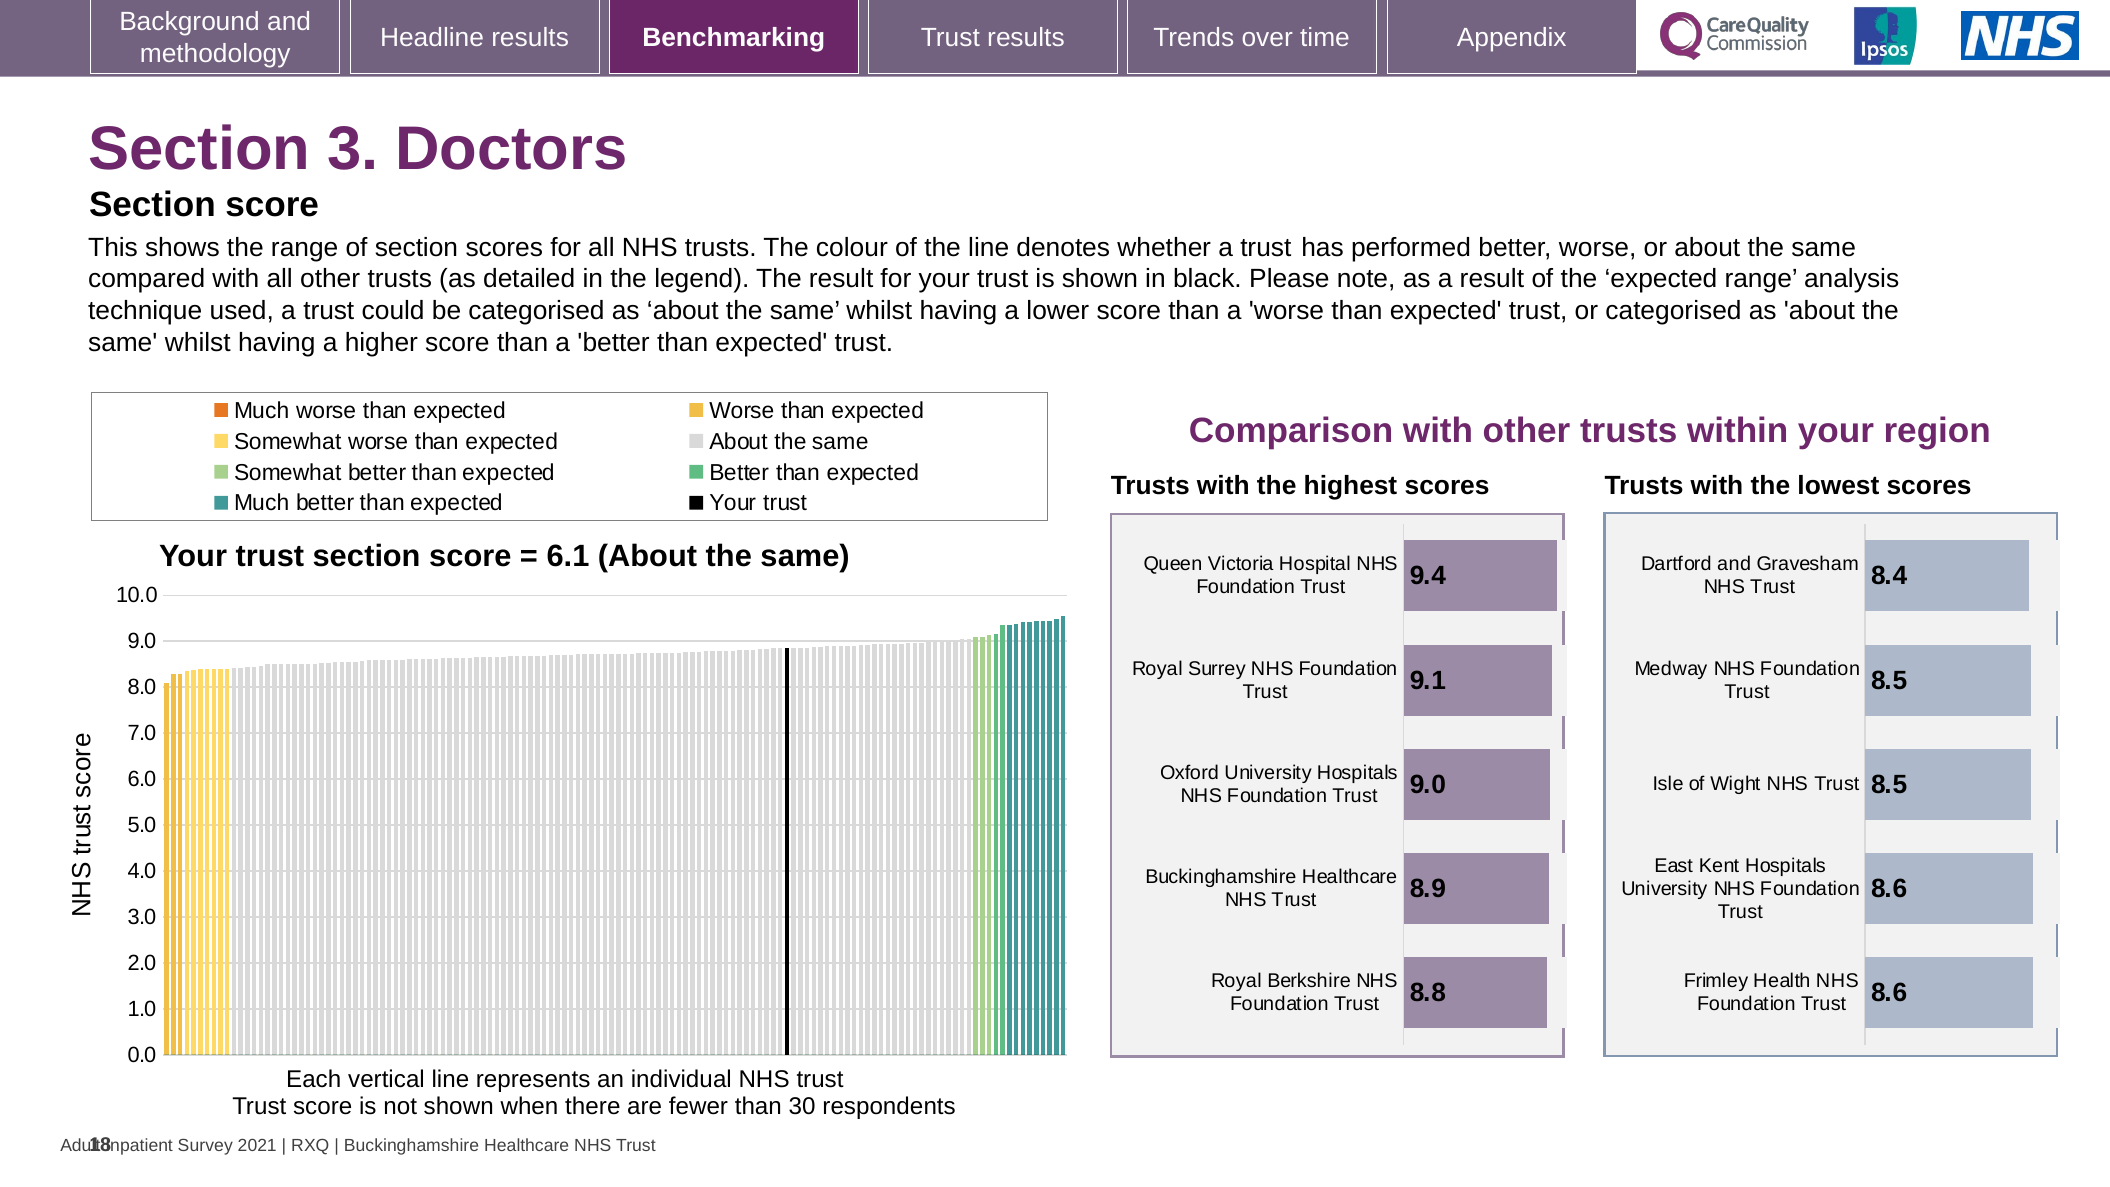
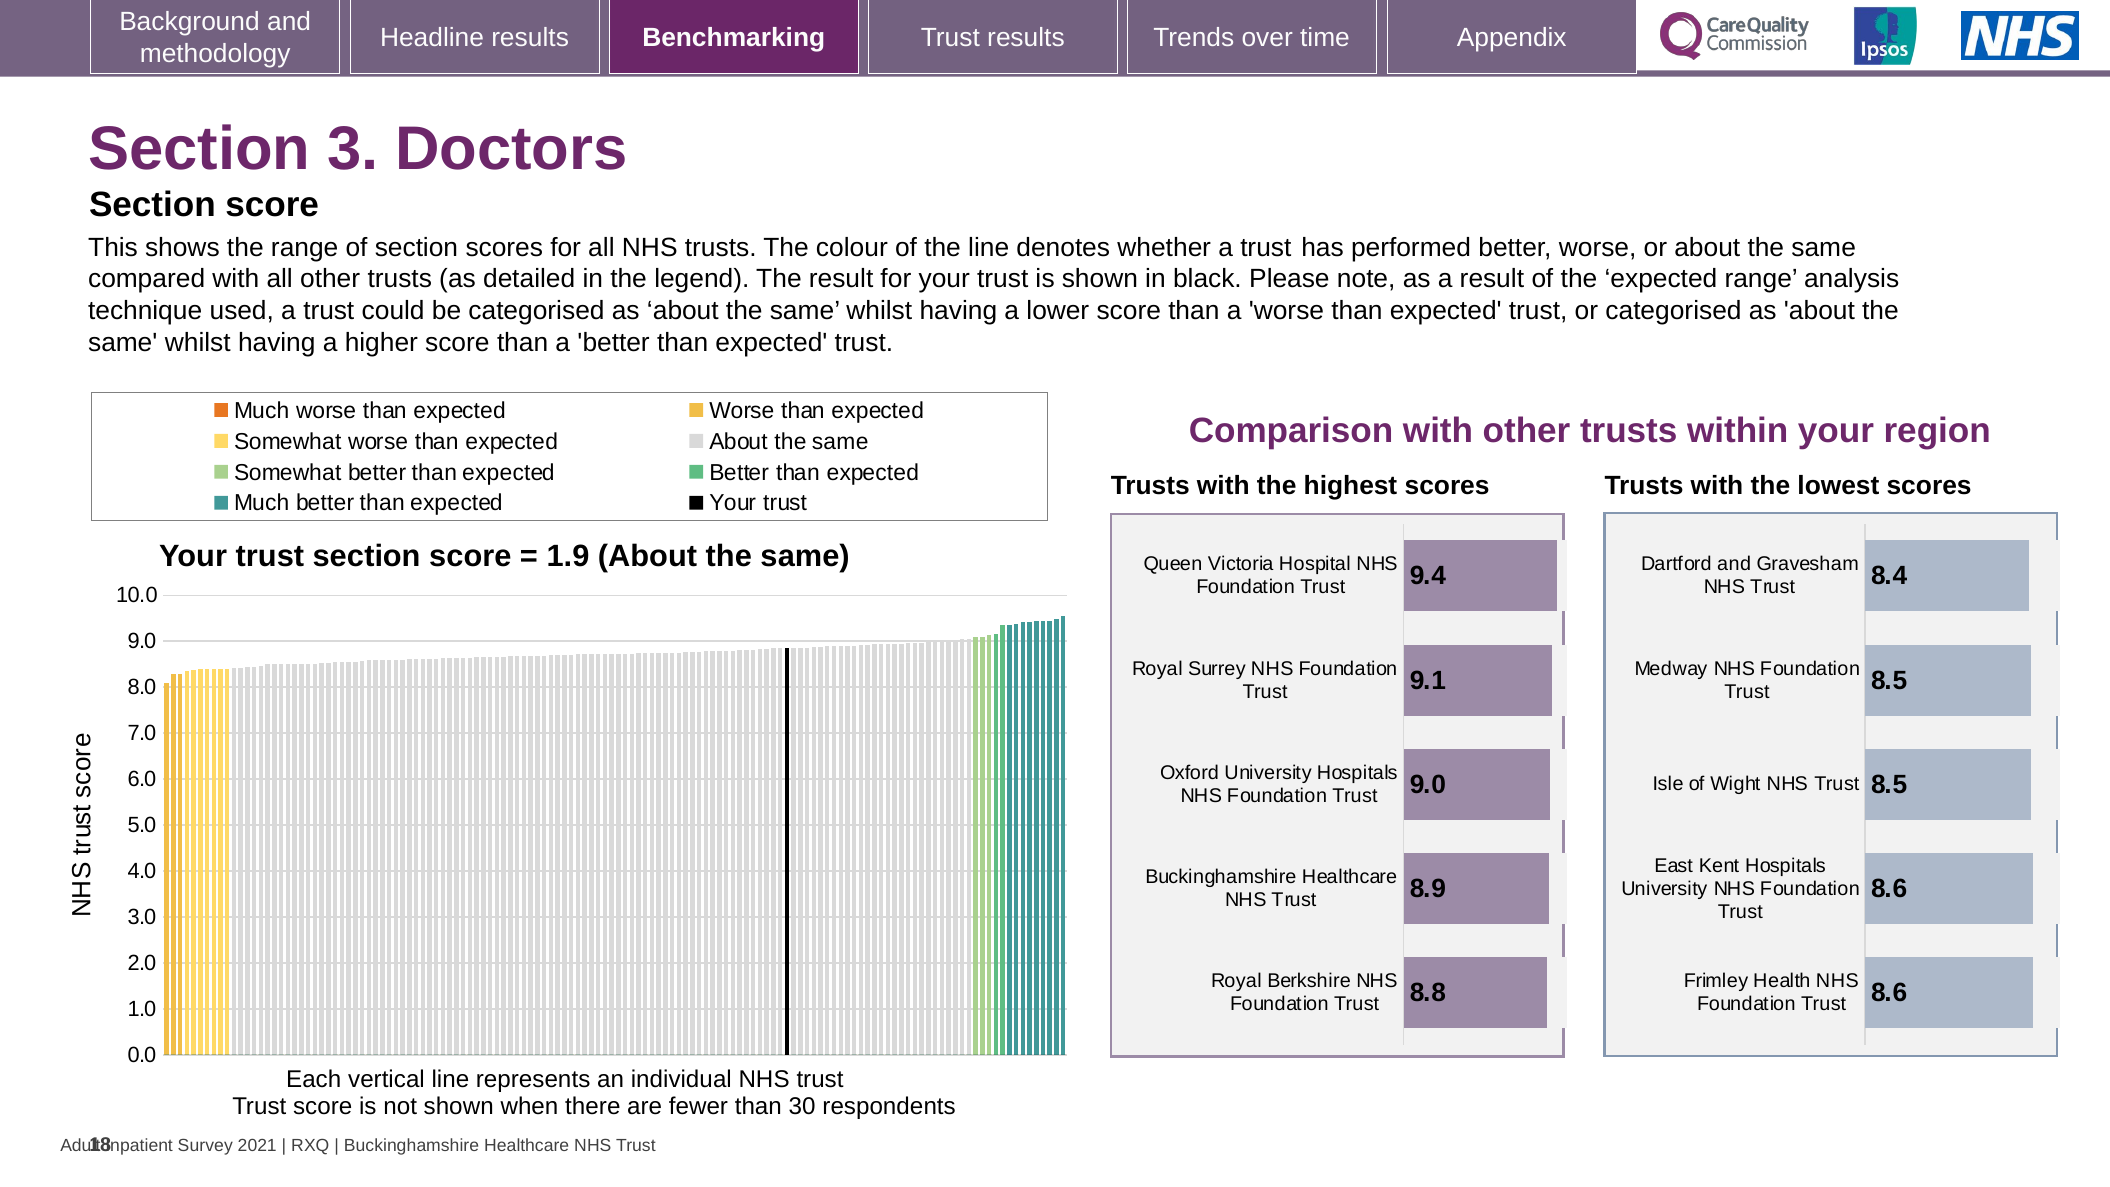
6.1: 6.1 -> 1.9
